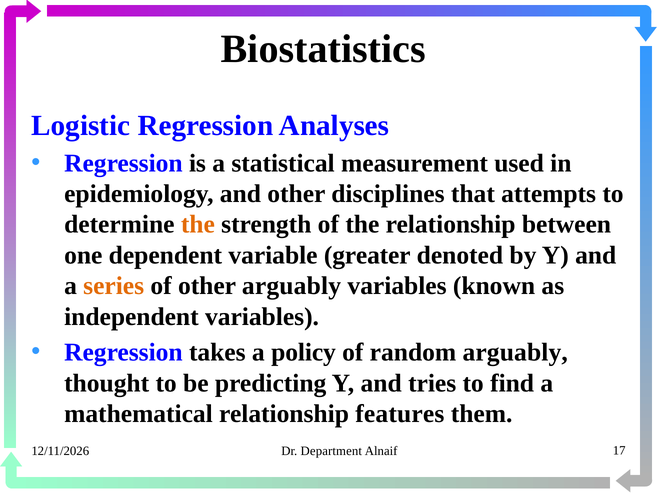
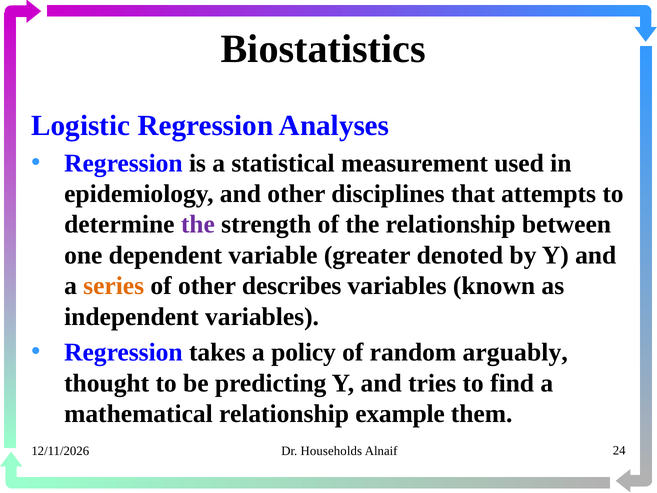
the at (198, 224) colour: orange -> purple
other arguably: arguably -> describes
features: features -> example
Department: Department -> Households
17: 17 -> 24
